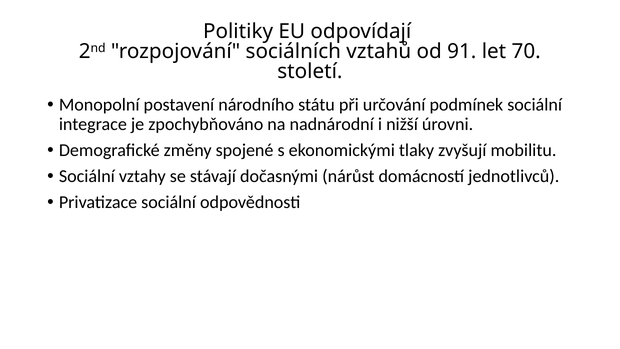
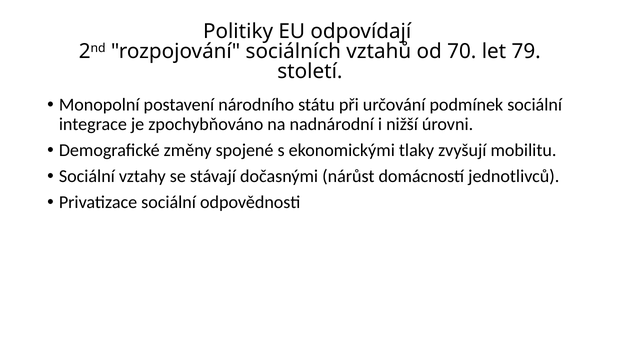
91: 91 -> 70
70: 70 -> 79
